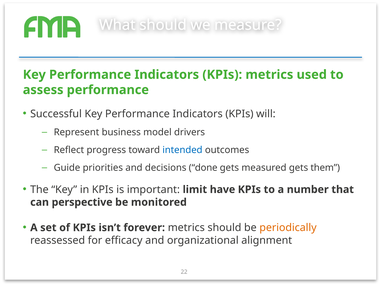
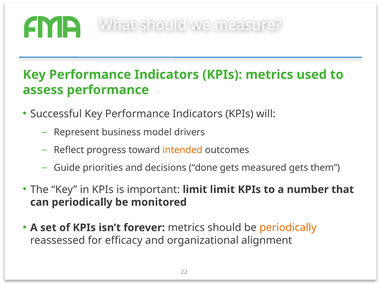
intended colour: blue -> orange
limit have: have -> limit
can perspective: perspective -> periodically
